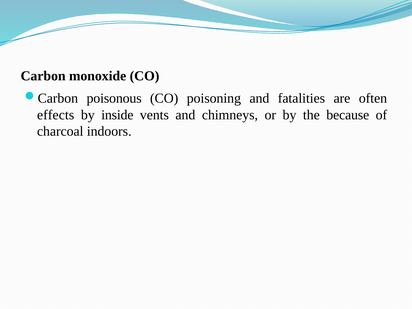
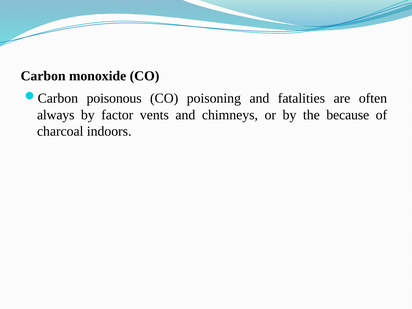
effects: effects -> always
inside: inside -> factor
